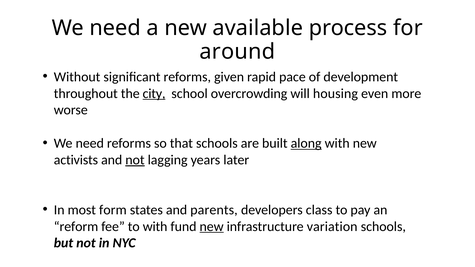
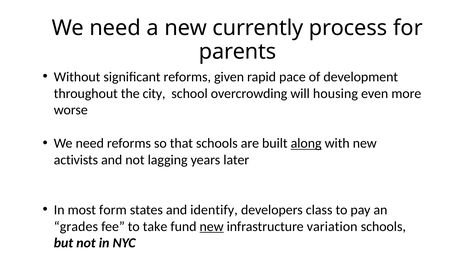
available: available -> currently
around: around -> parents
city underline: present -> none
not at (135, 160) underline: present -> none
parents: parents -> identify
reform: reform -> grades
to with: with -> take
